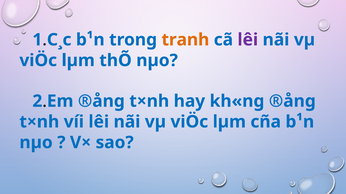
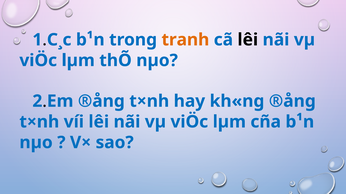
lêi at (248, 40) colour: purple -> black
